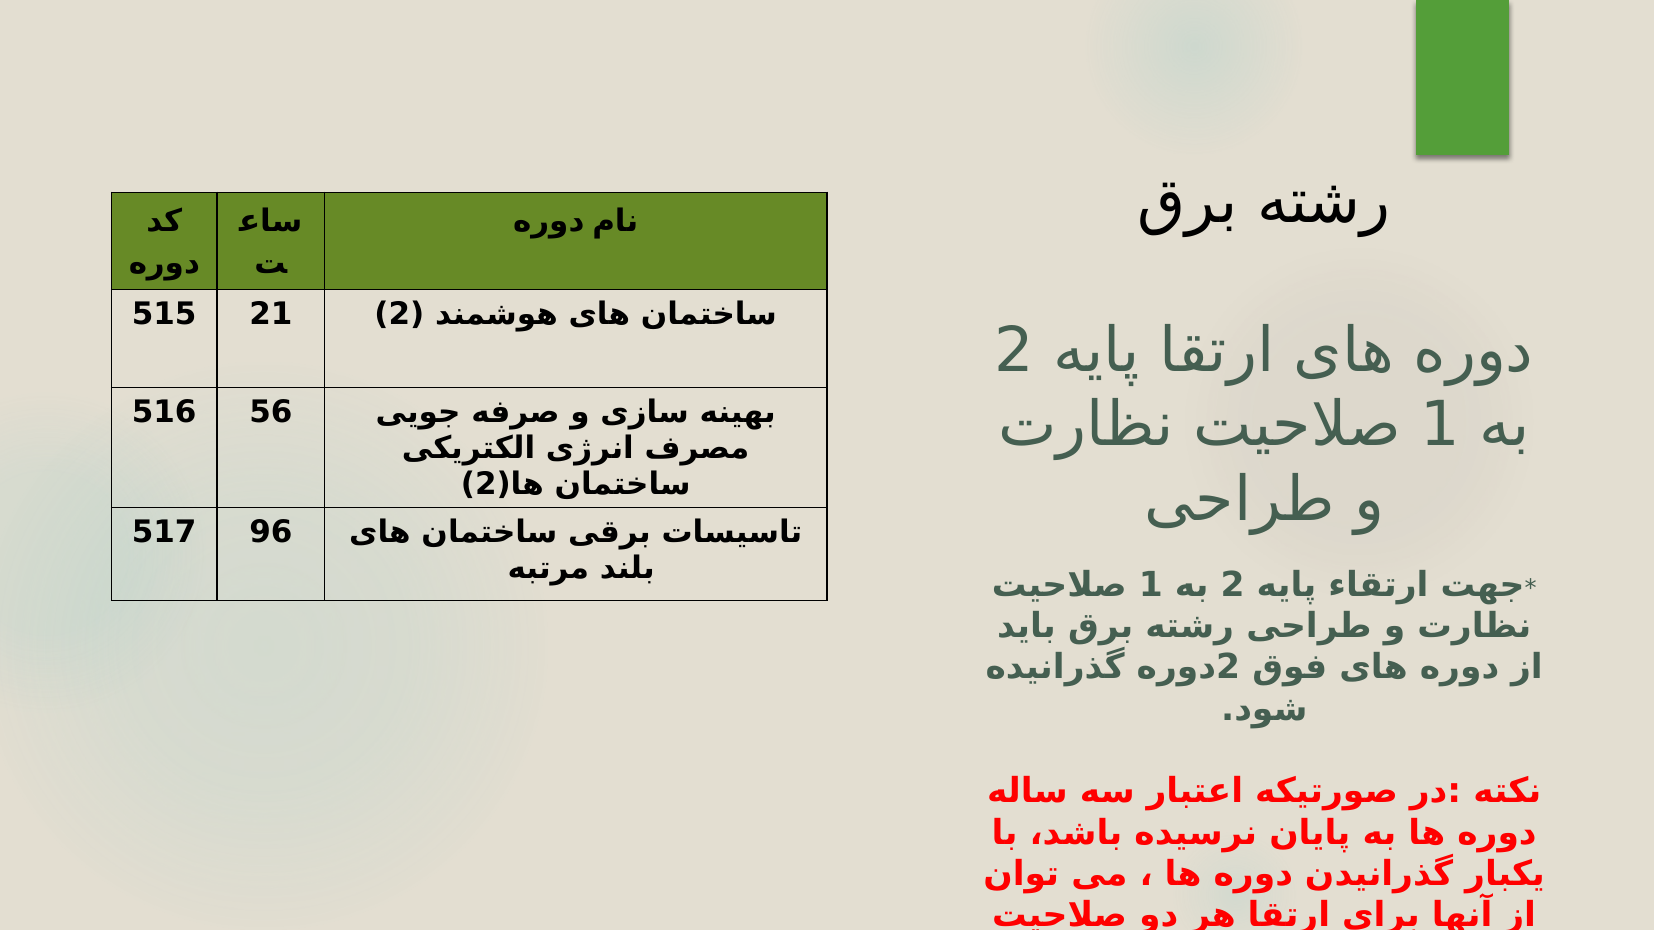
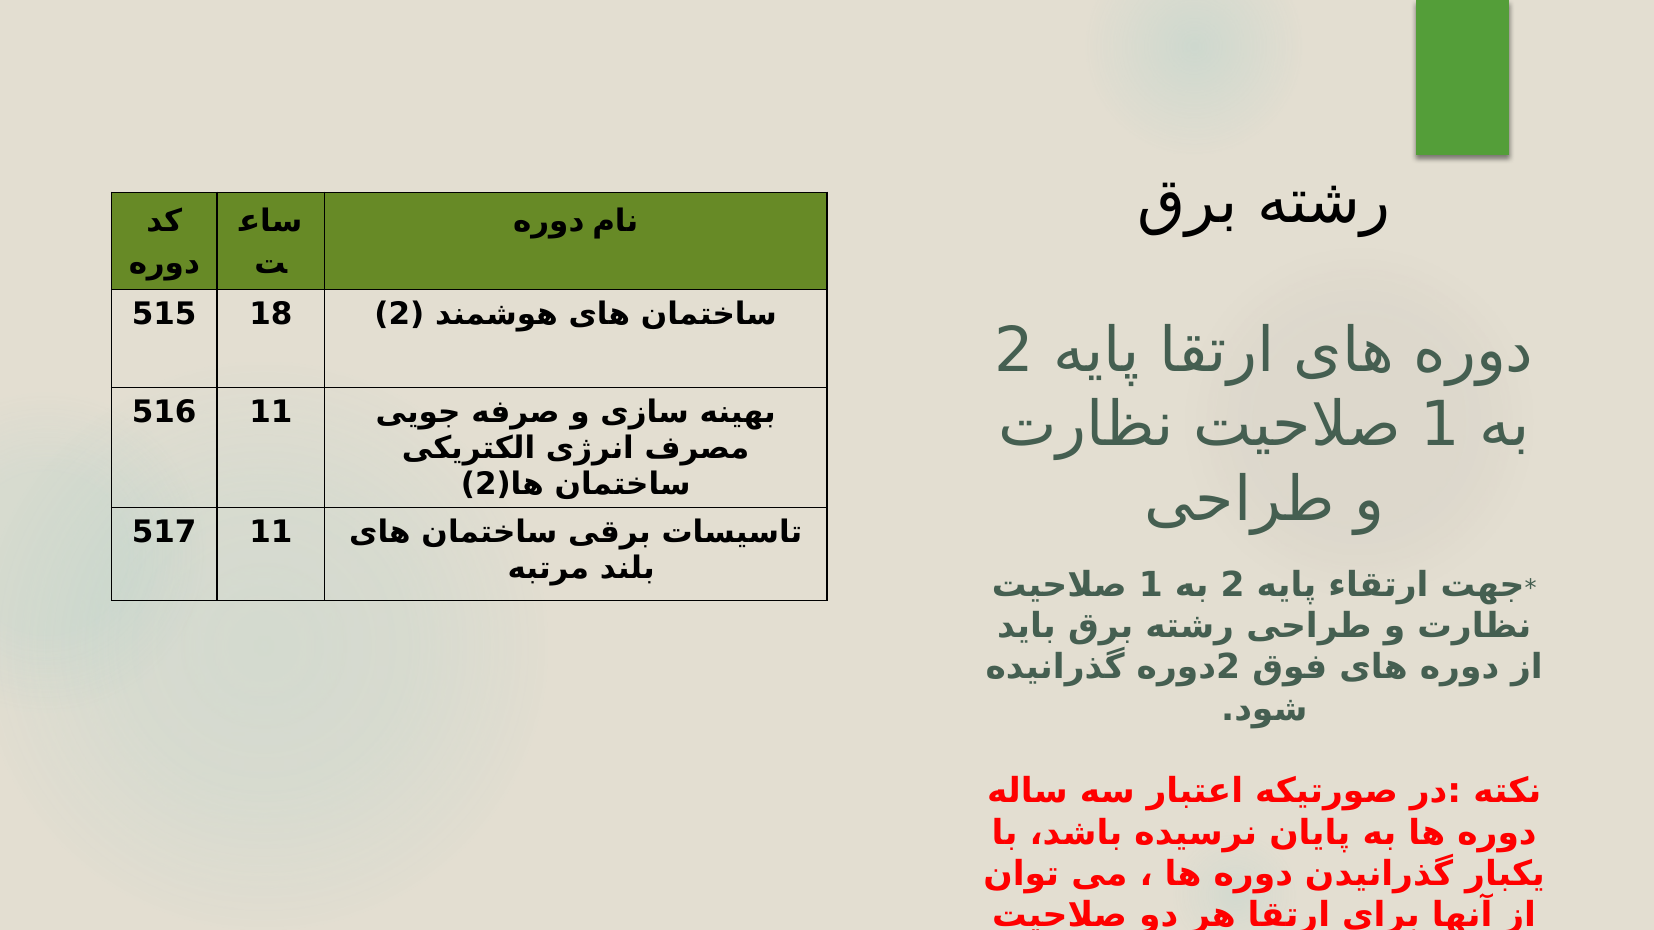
21: 21 -> 18
516 56: 56 -> 11
517 96: 96 -> 11
